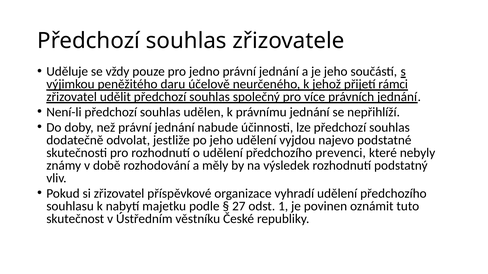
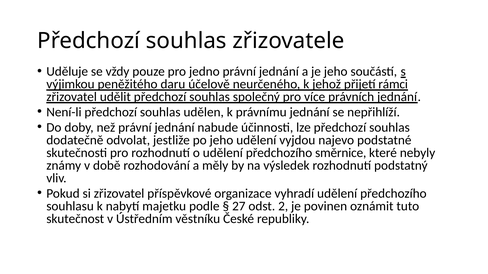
prevenci: prevenci -> směrnice
1: 1 -> 2
